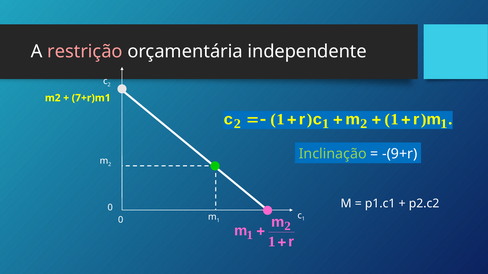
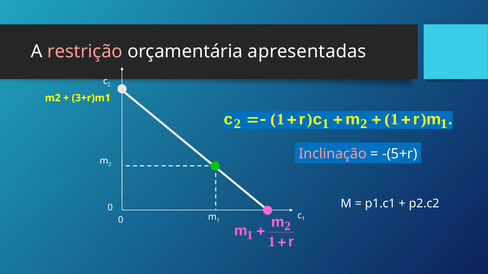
independente: independente -> apresentadas
7+r)m1: 7+r)m1 -> 3+r)m1
Inclinação colour: light green -> pink
-(9+r: -(9+r -> -(5+r
